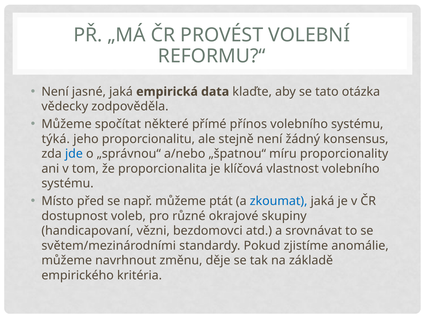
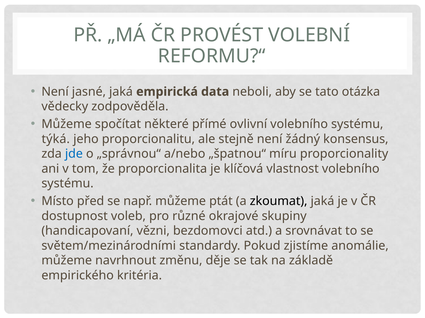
klaďte: klaďte -> neboli
přínos: přínos -> ovlivní
zkoumat colour: blue -> black
